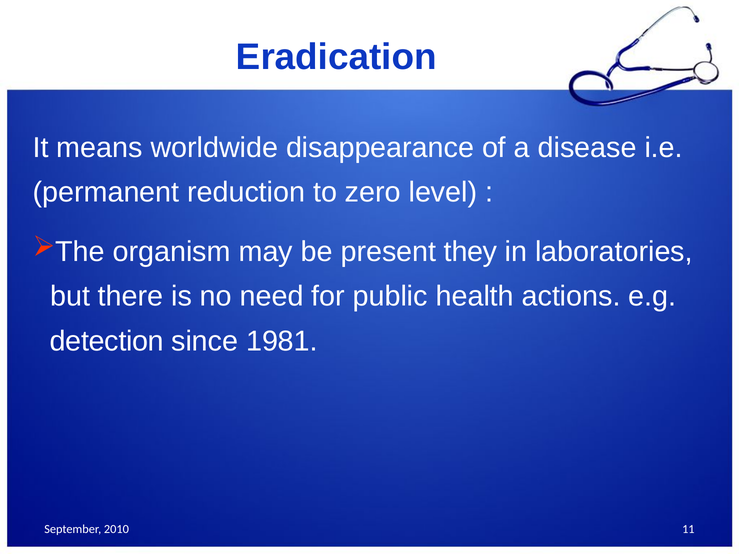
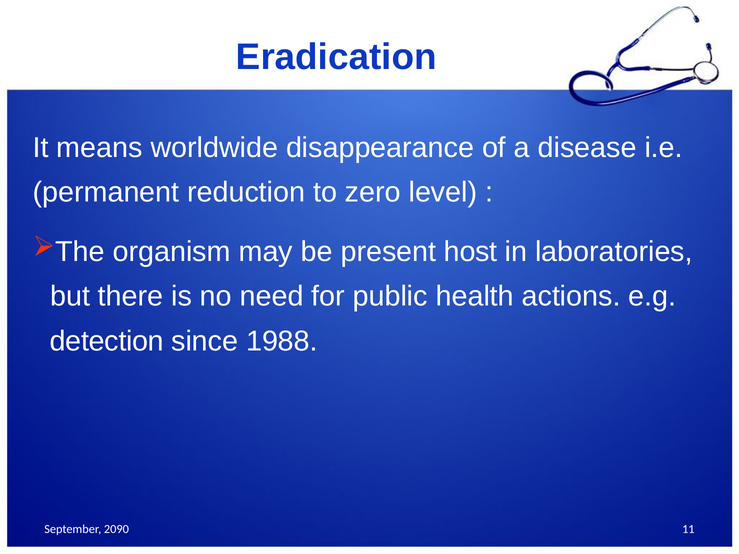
they: they -> host
1981: 1981 -> 1988
2010: 2010 -> 2090
